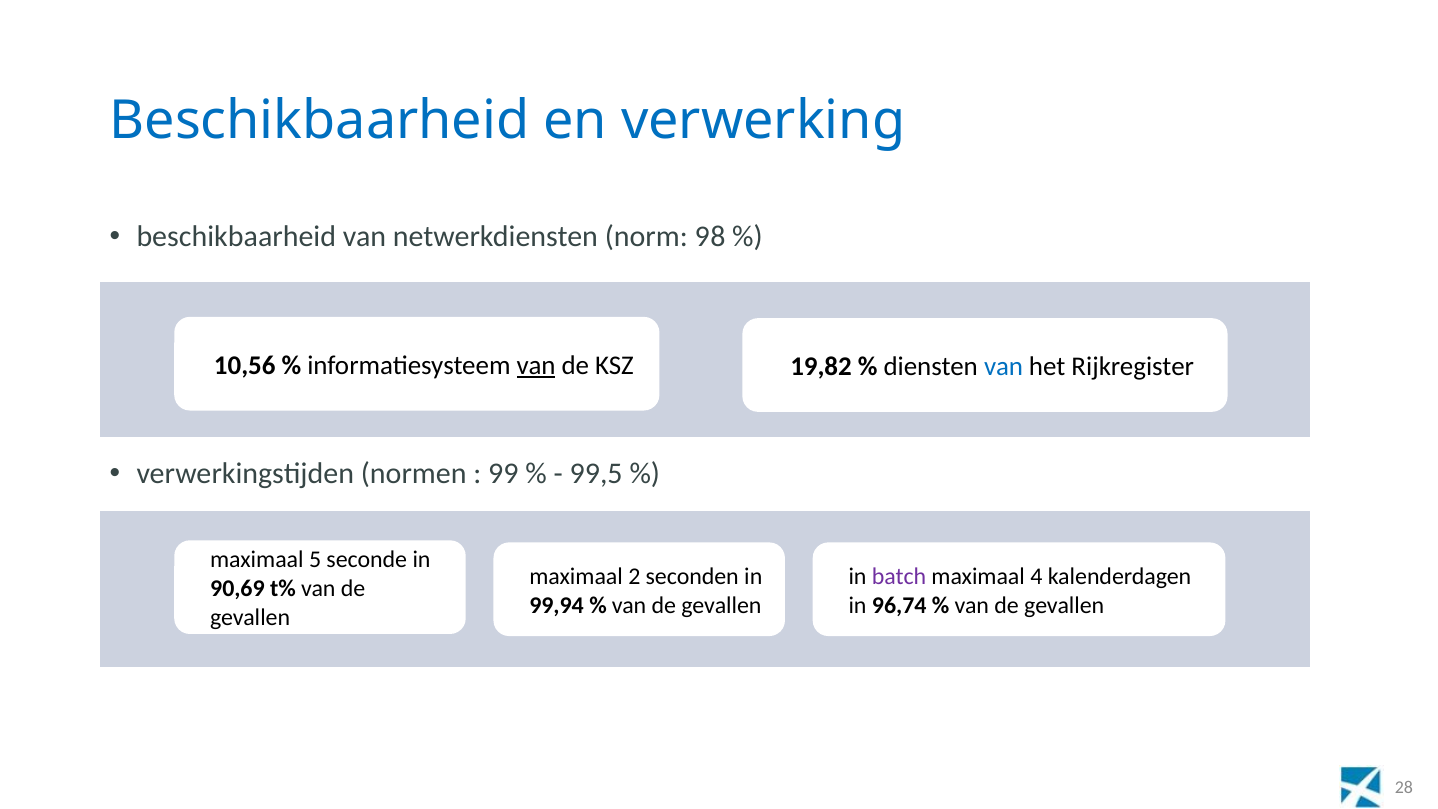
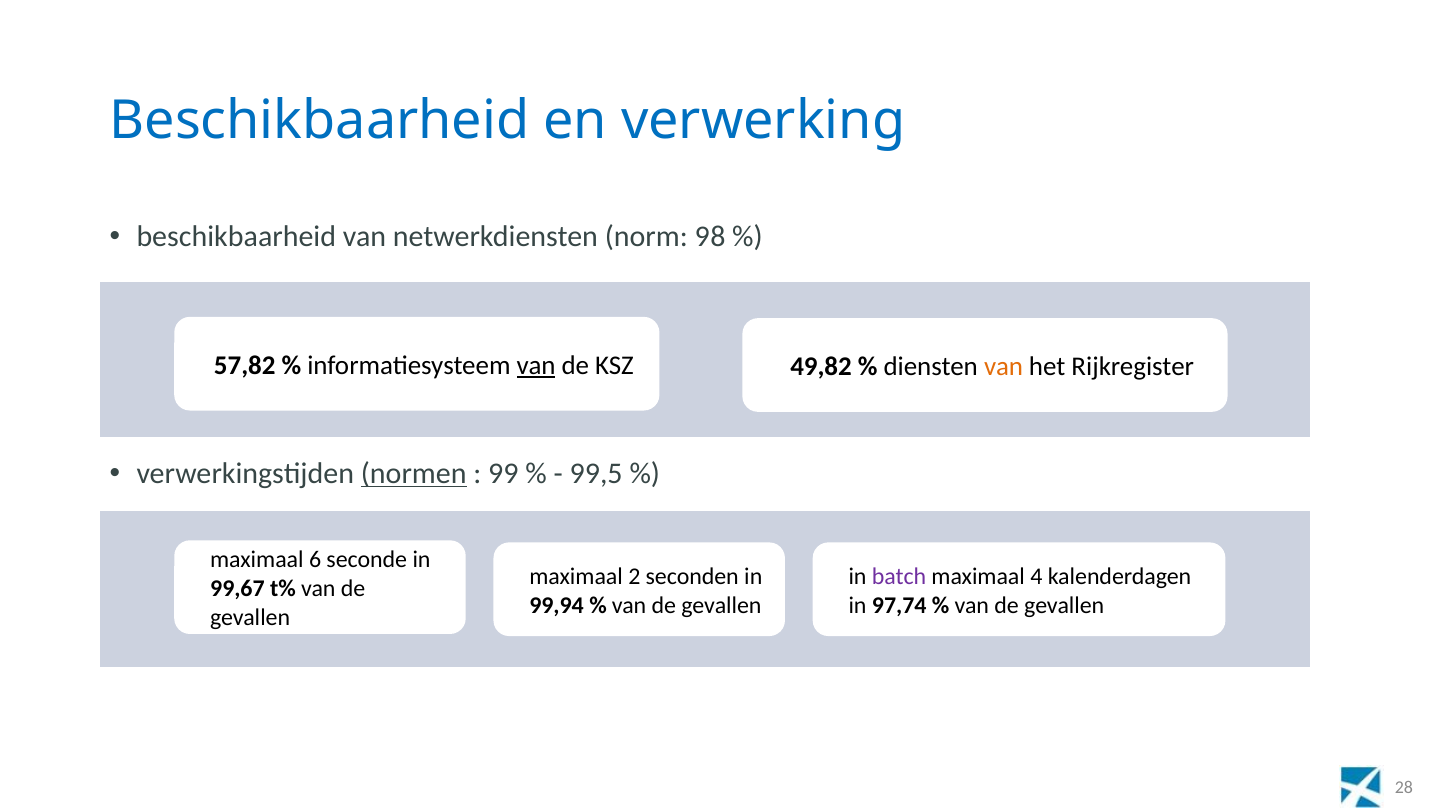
10,56: 10,56 -> 57,82
19,82: 19,82 -> 49,82
van at (1004, 367) colour: blue -> orange
normen underline: none -> present
5: 5 -> 6
90,69: 90,69 -> 99,67
96,74: 96,74 -> 97,74
